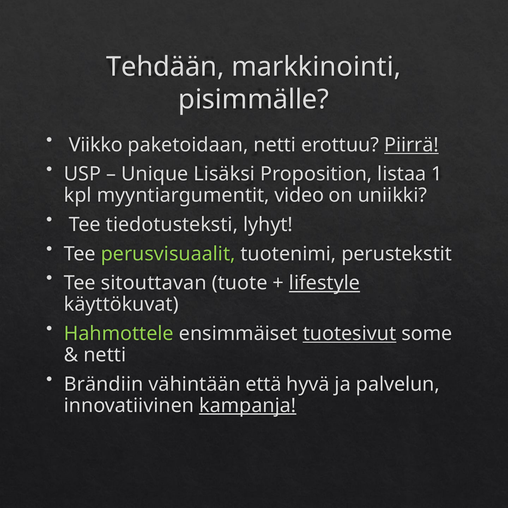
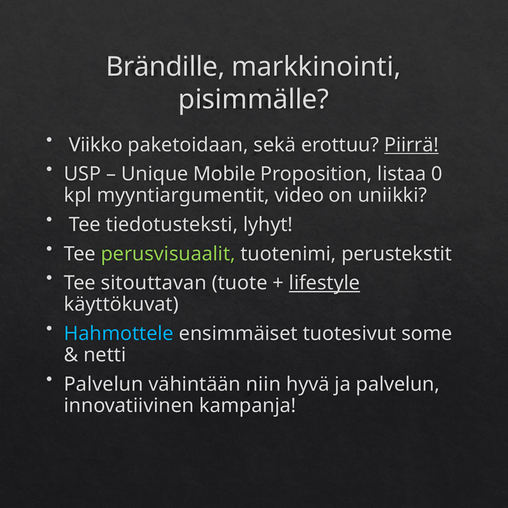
Tehdään: Tehdään -> Brändille
paketoidaan netti: netti -> sekä
Lisäksi: Lisäksi -> Mobile
1: 1 -> 0
Hahmottele colour: light green -> light blue
tuotesivut underline: present -> none
Brändiin at (104, 384): Brändiin -> Palvelun
että: että -> niin
kampanja underline: present -> none
